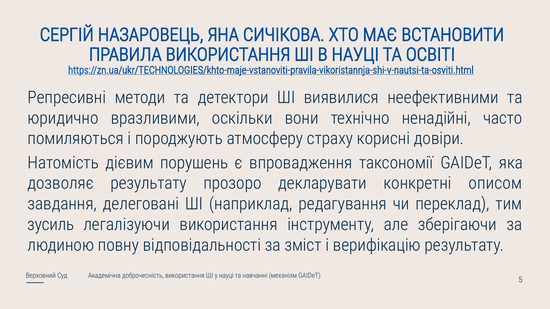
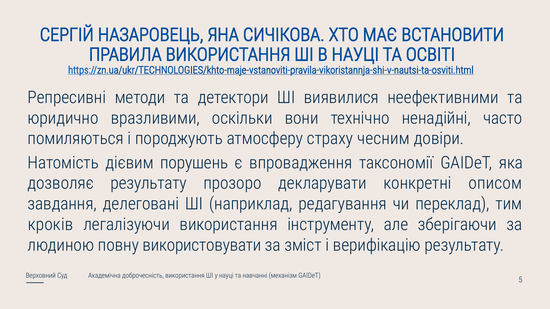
корисні: корисні -> чесним
зусиль: зусиль -> кроків
відповідальності: відповідальності -> використовувати
